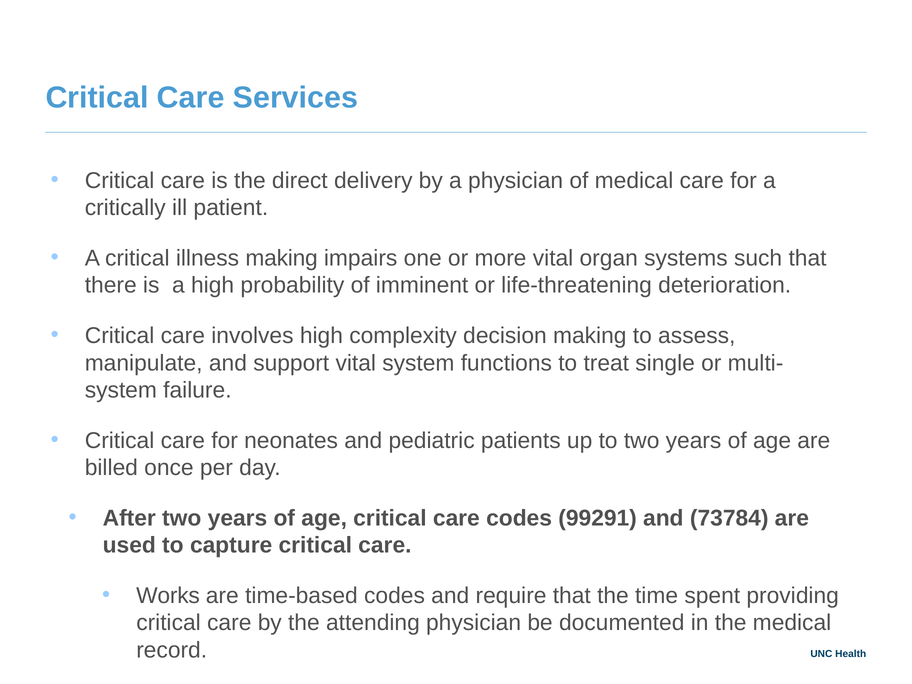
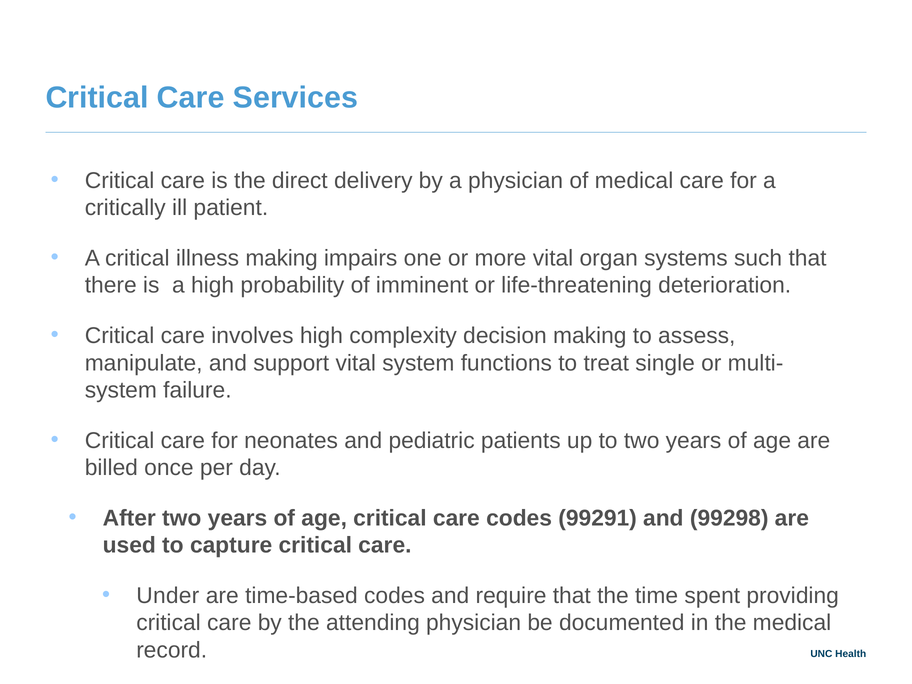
73784: 73784 -> 99298
Works: Works -> Under
